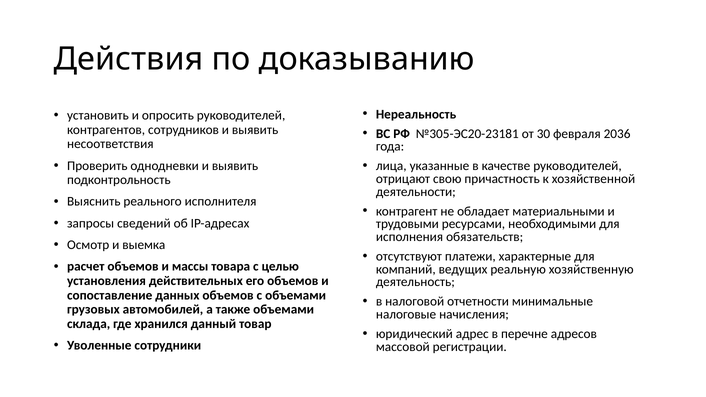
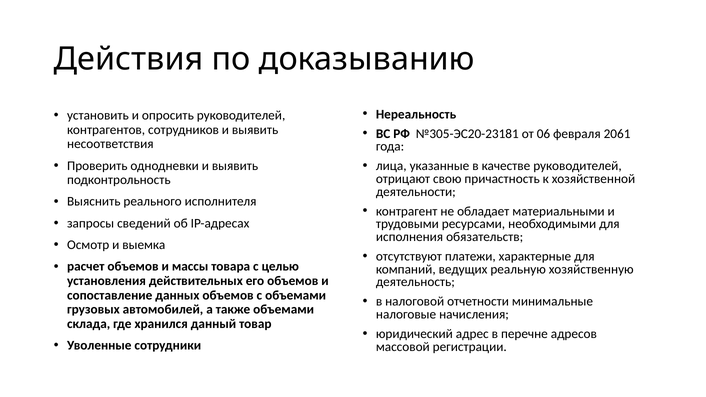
30: 30 -> 06
2036: 2036 -> 2061
